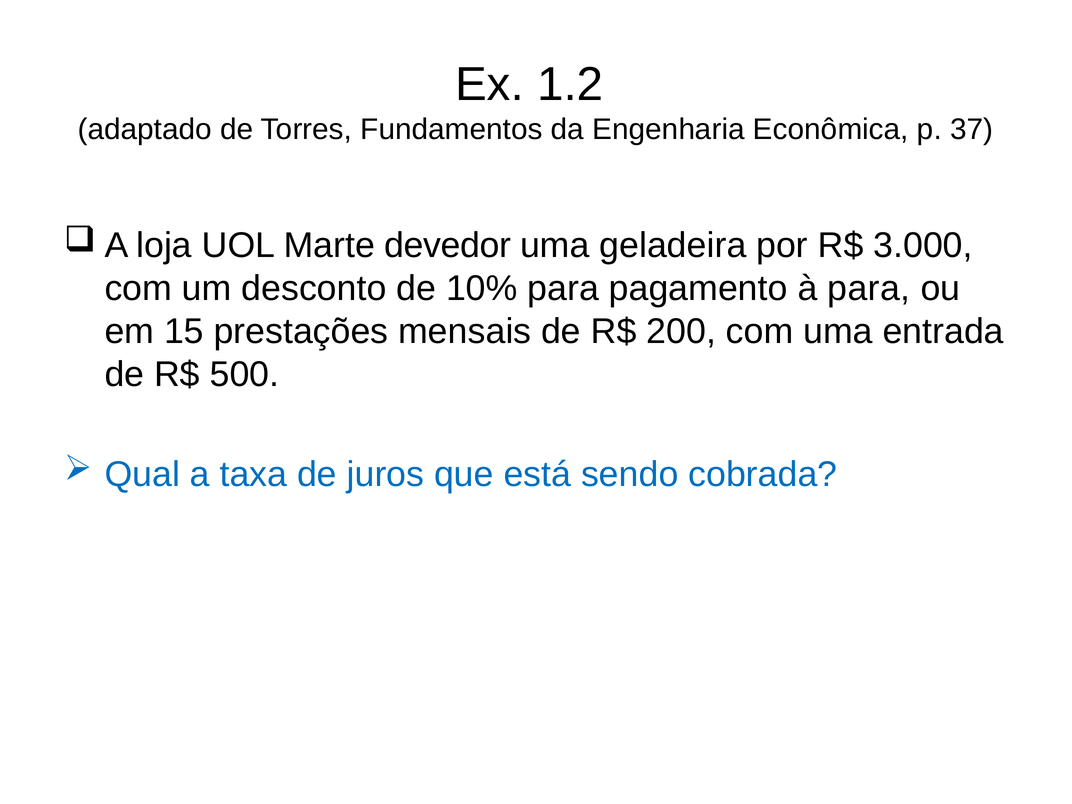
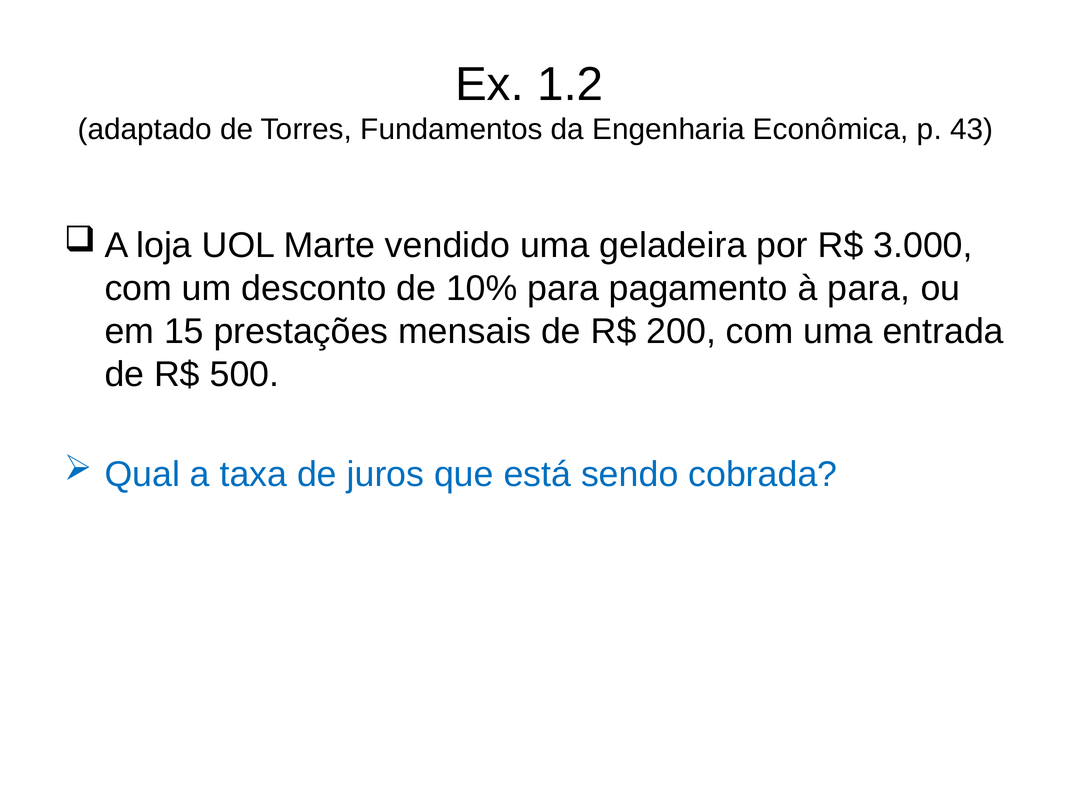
37: 37 -> 43
devedor: devedor -> vendido
